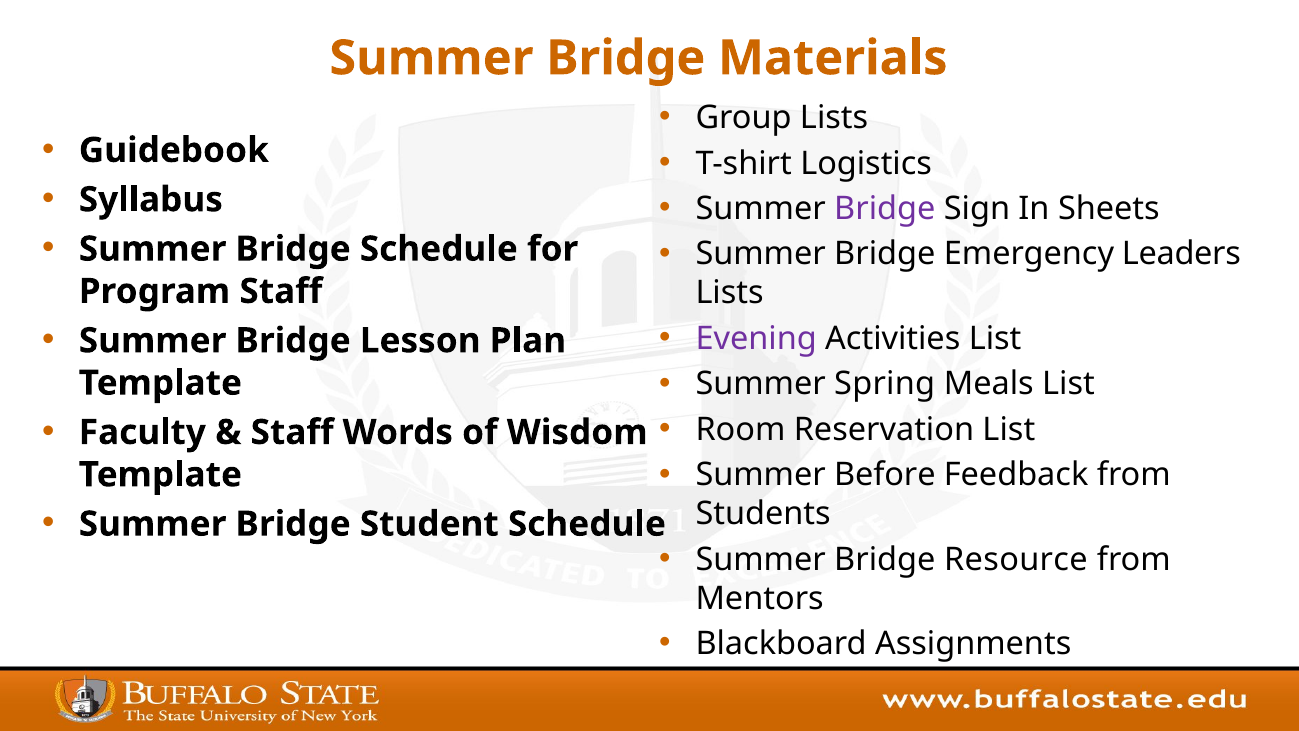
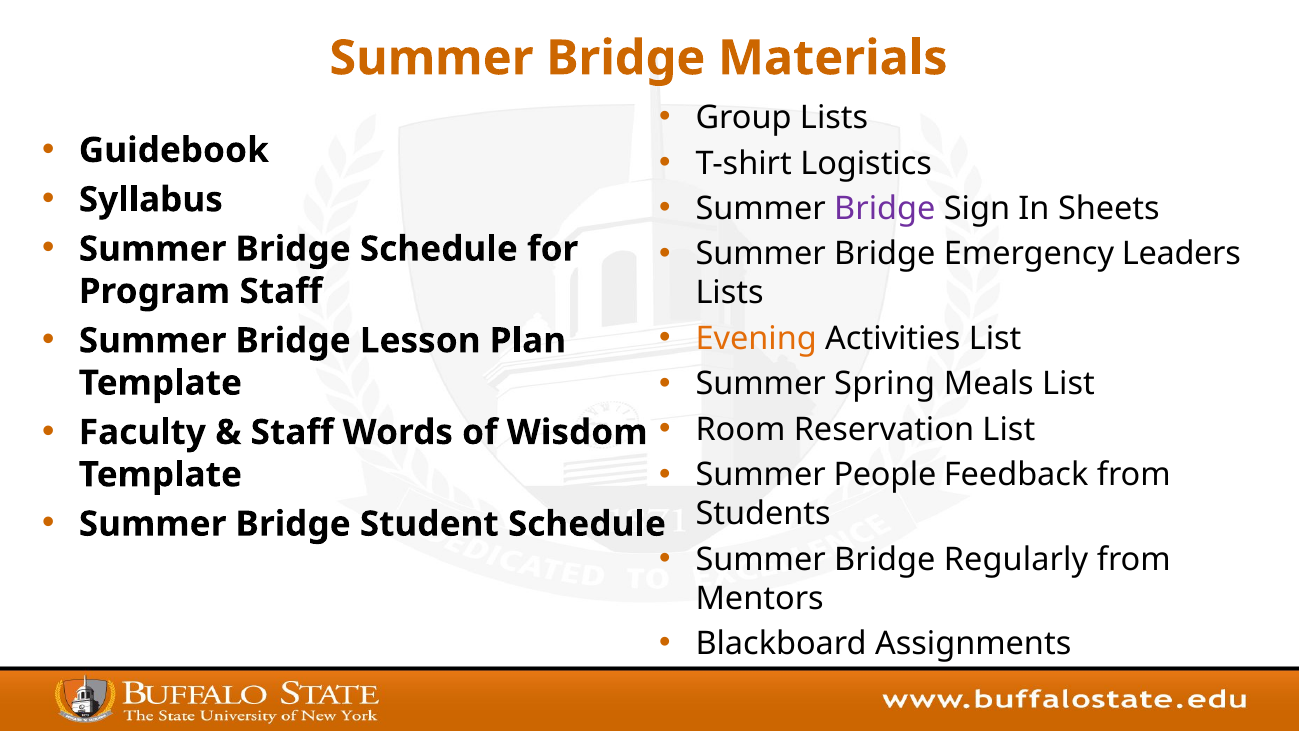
Evening colour: purple -> orange
Before: Before -> People
Resource: Resource -> Regularly
